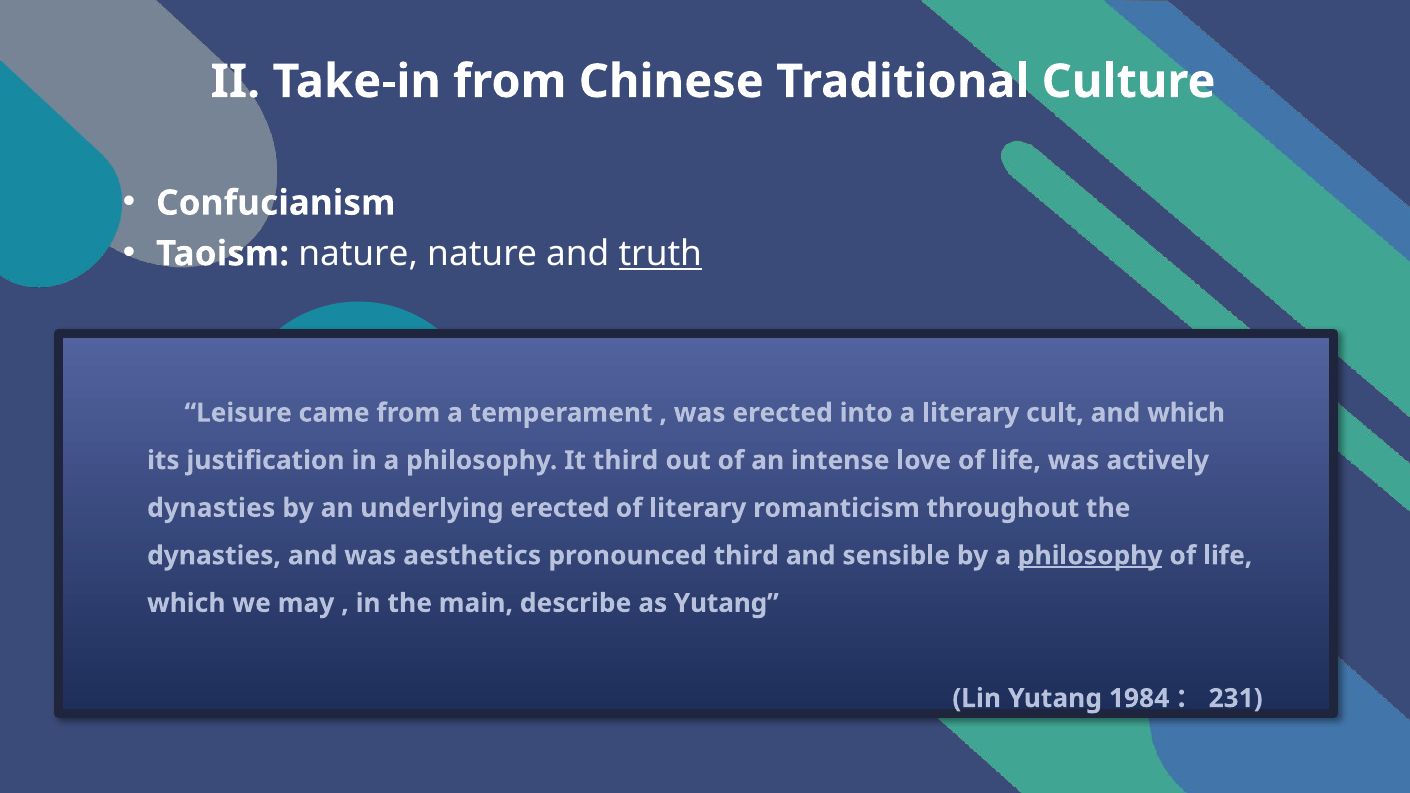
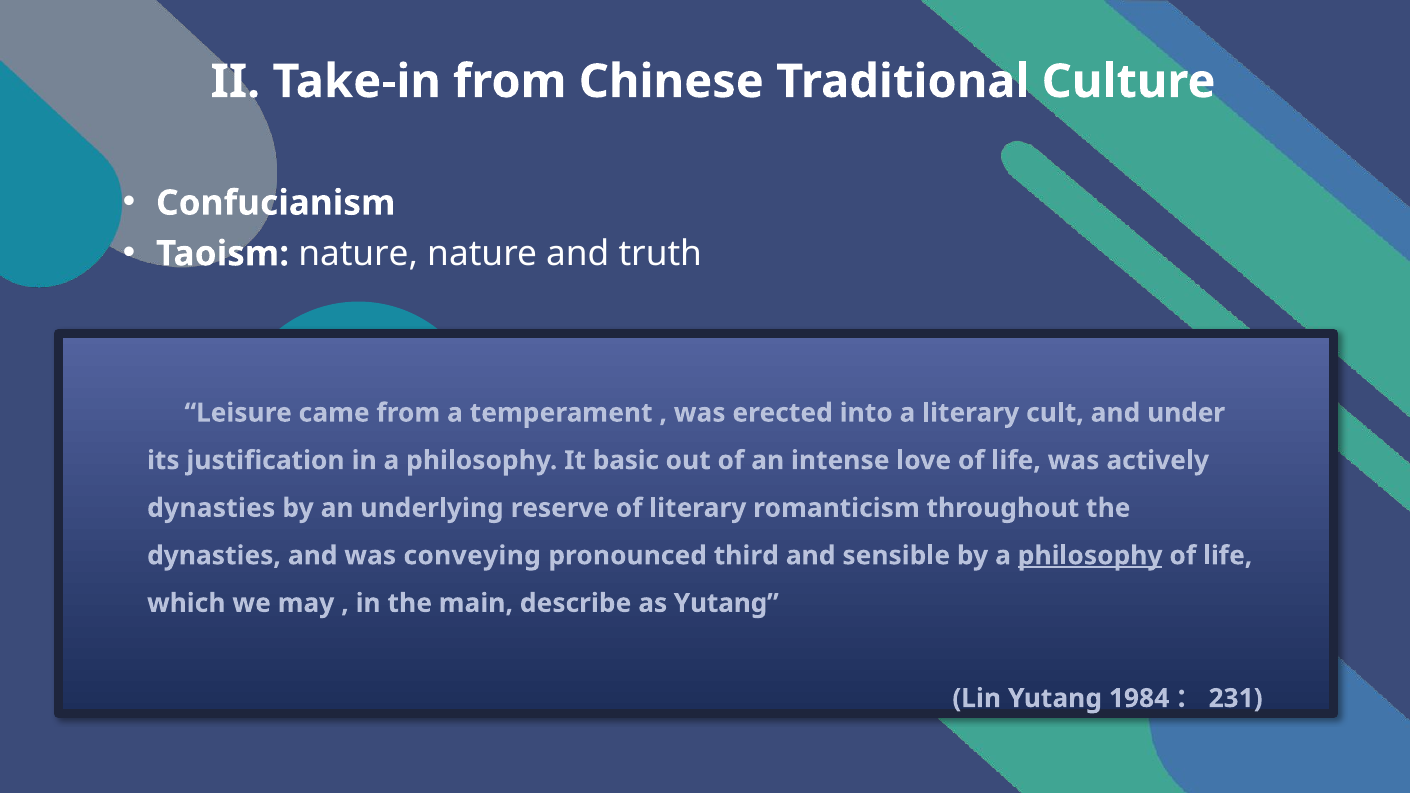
truth underline: present -> none
and which: which -> under
It third: third -> basic
underlying erected: erected -> reserve
aesthetics: aesthetics -> conveying
